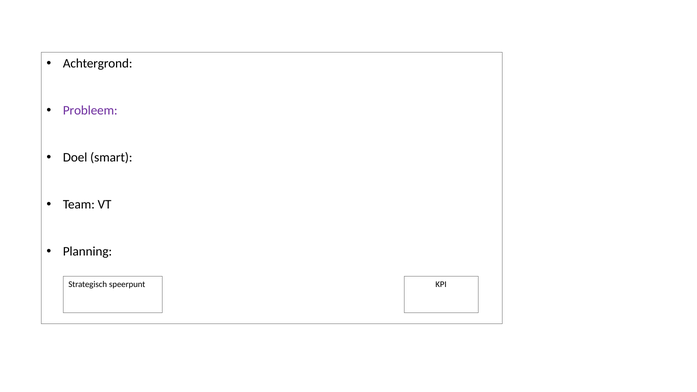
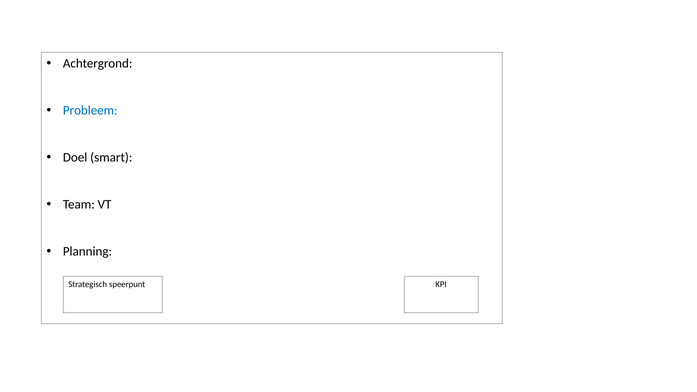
Probleem colour: purple -> blue
